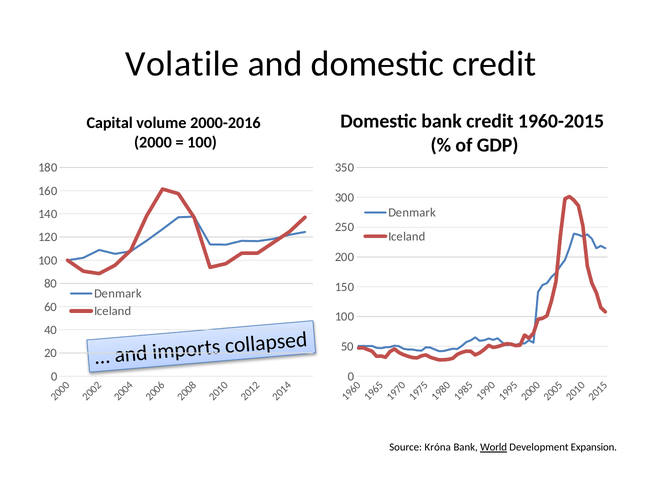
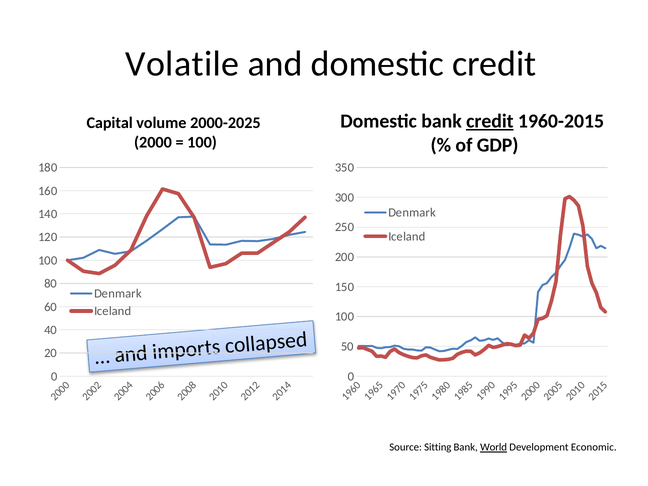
credit at (490, 121) underline: none -> present
2000-2016: 2000-2016 -> 2000-2025
Króna: Króna -> Sitting
Expansion: Expansion -> Economic
